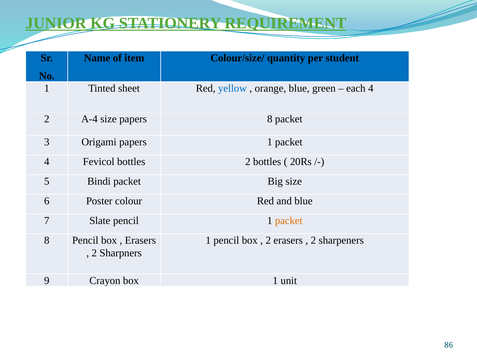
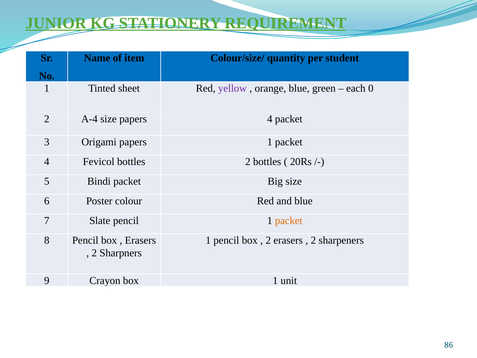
yellow colour: blue -> purple
each 4: 4 -> 0
papers 8: 8 -> 4
